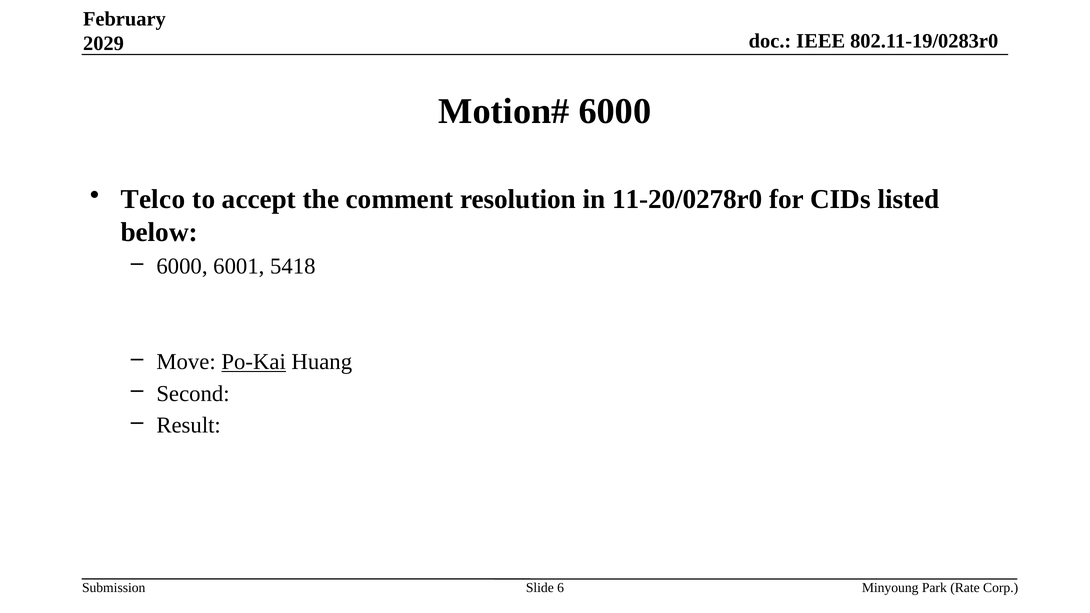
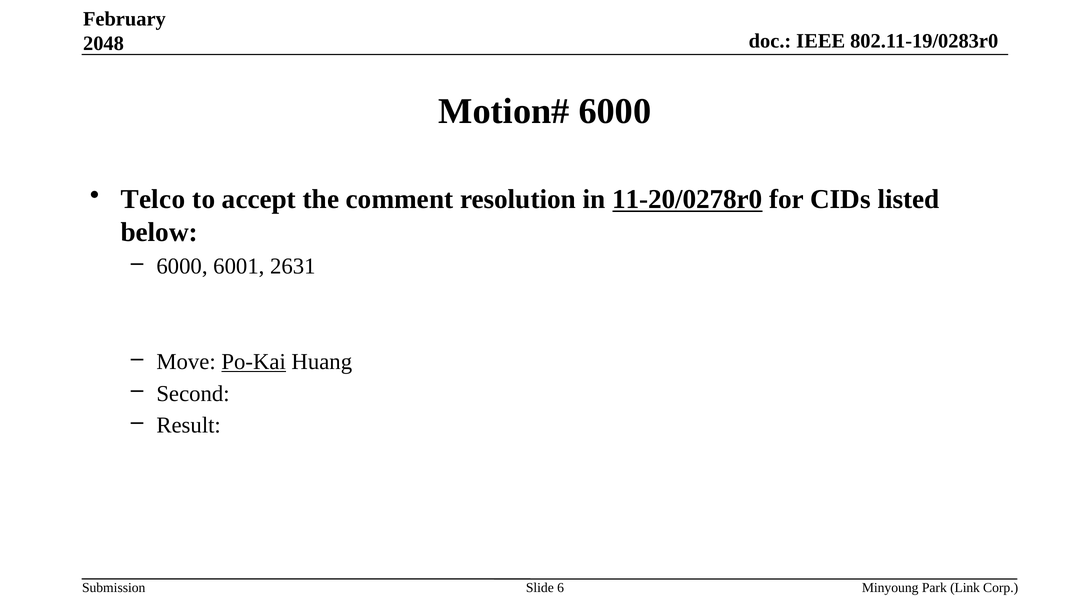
2029: 2029 -> 2048
11-20/0278r0 underline: none -> present
5418: 5418 -> 2631
Rate: Rate -> Link
